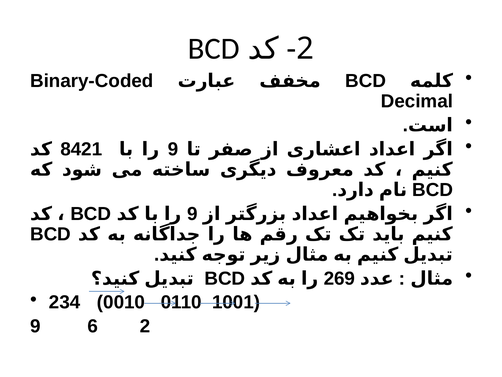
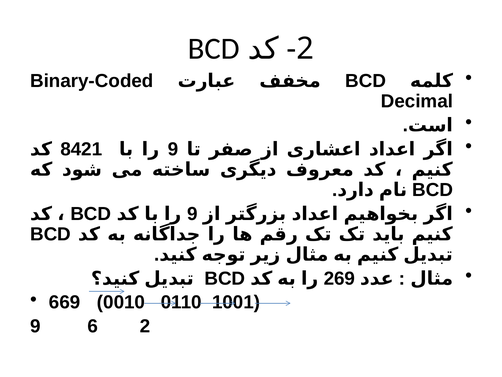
234: 234 -> 669
